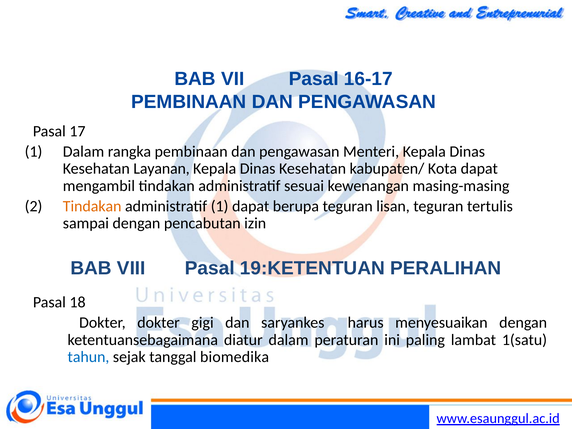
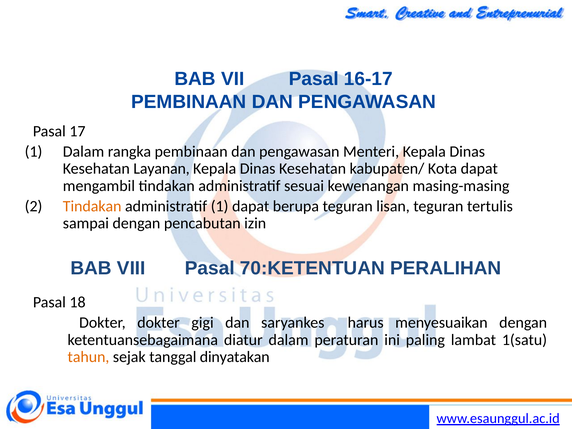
19:KETENTUAN: 19:KETENTUAN -> 70:KETENTUAN
tahun colour: blue -> orange
biomedika: biomedika -> dinyatakan
